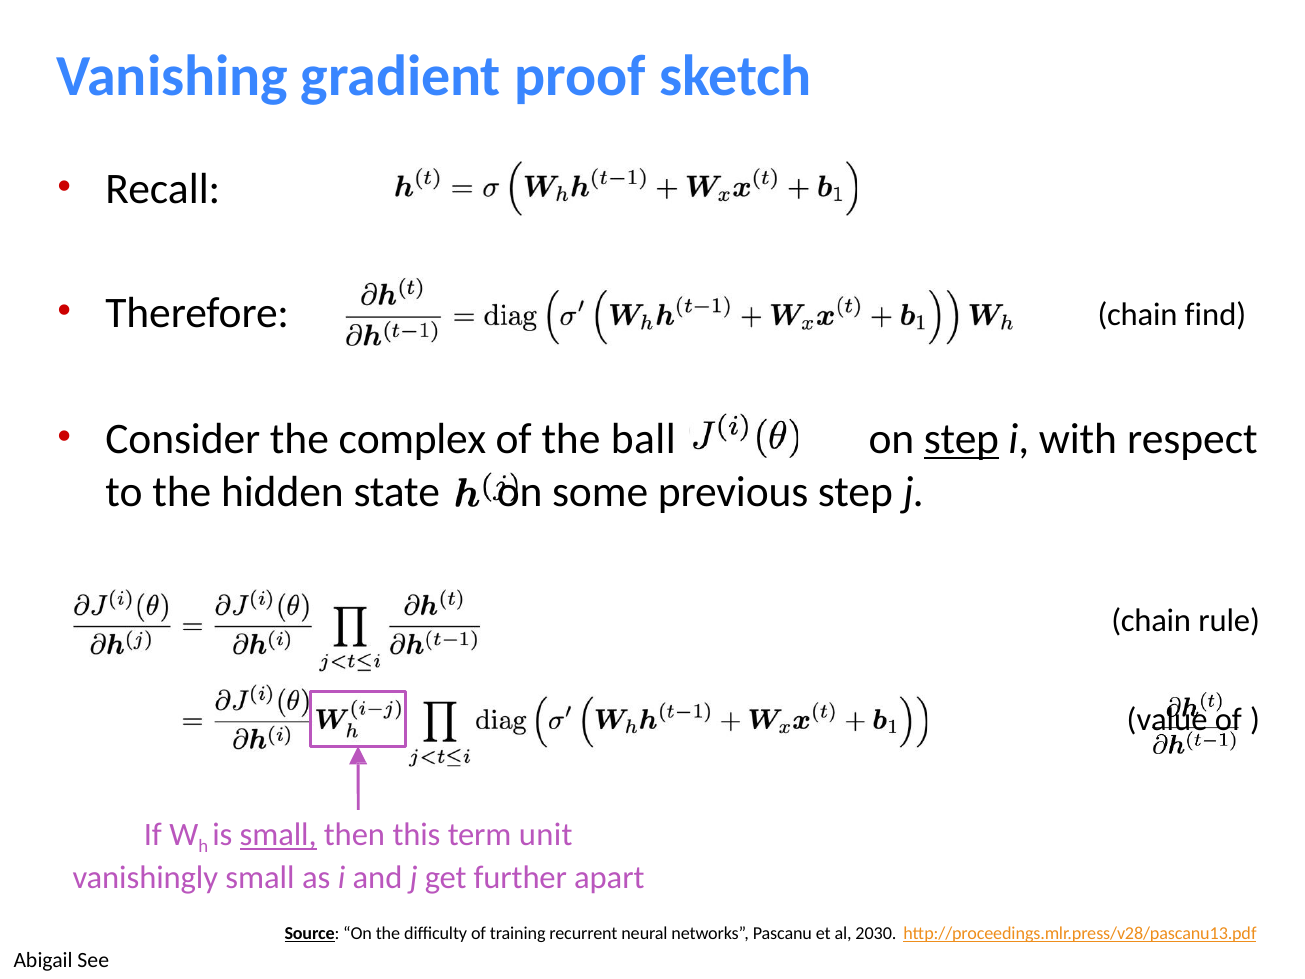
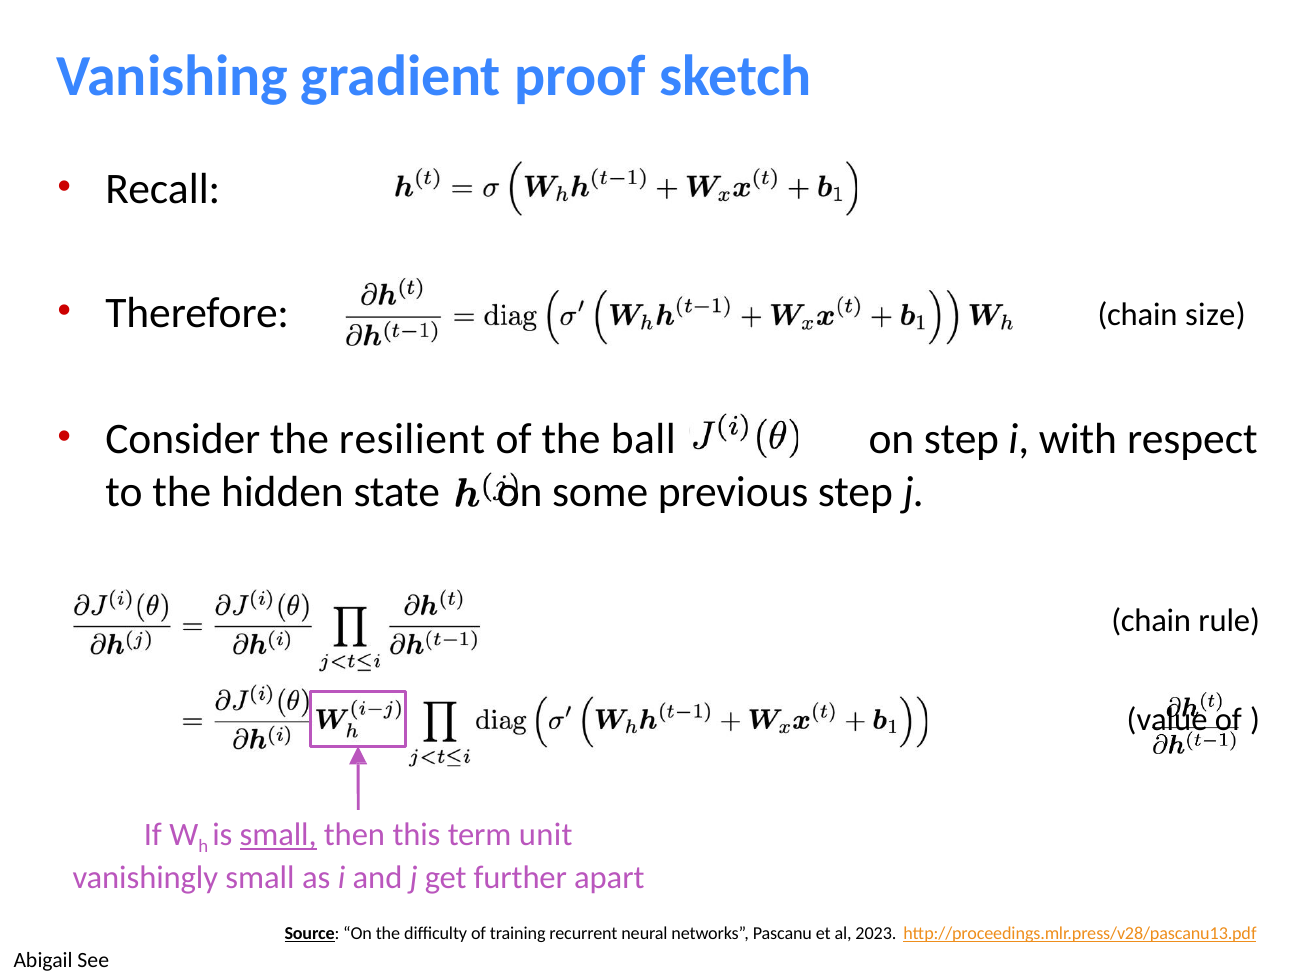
find: find -> size
complex: complex -> resilient
step at (961, 439) underline: present -> none
2030: 2030 -> 2023
